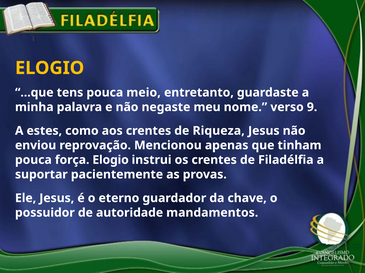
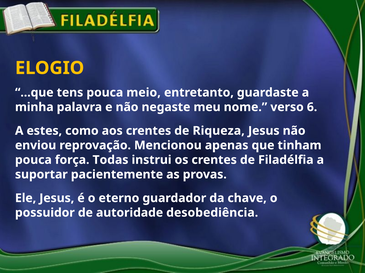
9: 9 -> 6
força Elogio: Elogio -> Todas
mandamentos: mandamentos -> desobediência
